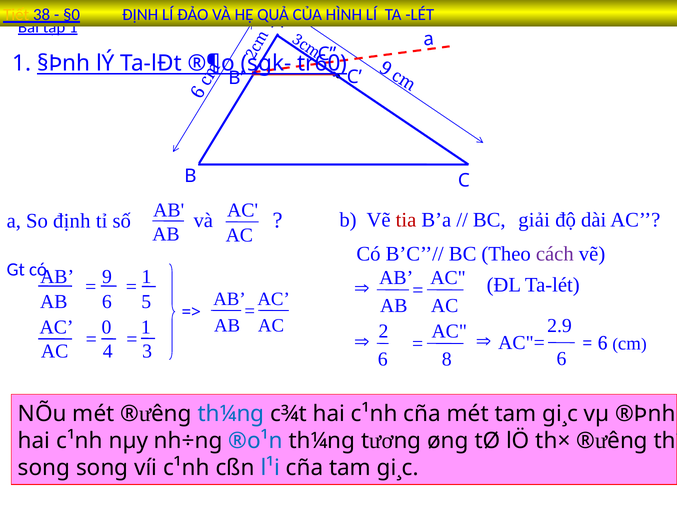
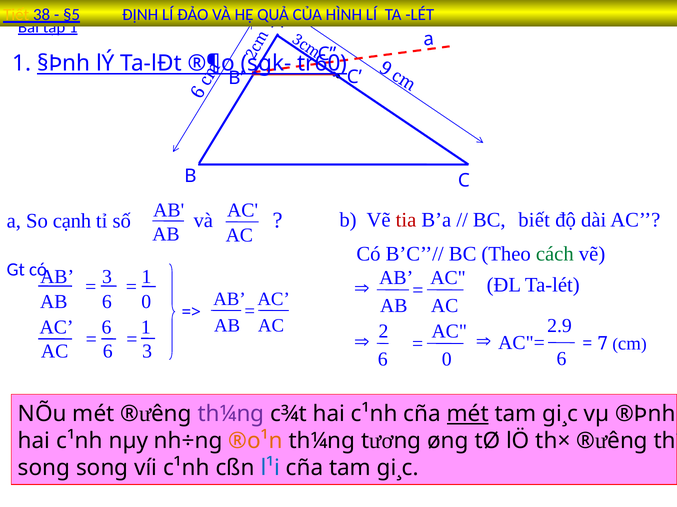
§0: §0 -> §5
giải: giải -> biết
So định: định -> cạnh
cách colour: purple -> green
AB 9: 9 -> 3
AB 6 5: 5 -> 0
0 at (106, 328): 0 -> 6
6 at (603, 344): 6 -> 7
4 at (108, 352): 4 -> 6
8 at (447, 360): 8 -> 0
th¼ng at (231, 415) colour: blue -> purple
mét at (468, 415) underline: none -> present
®o¹n colour: blue -> orange
